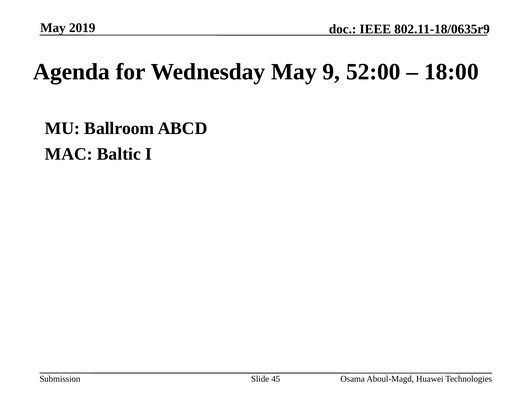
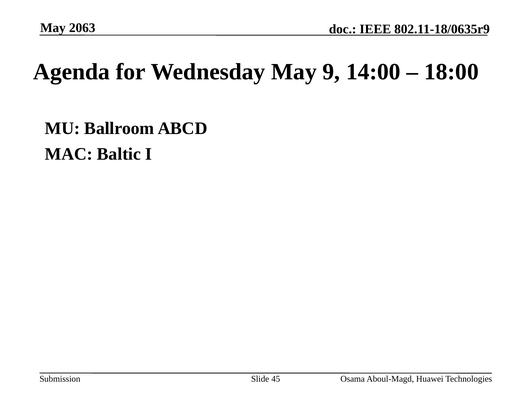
2019: 2019 -> 2063
52:00: 52:00 -> 14:00
